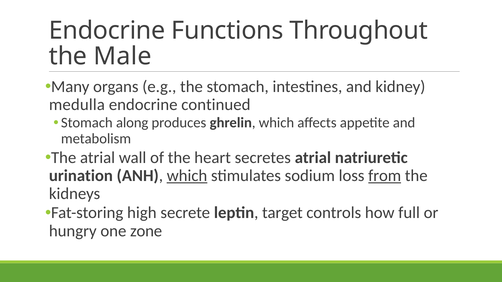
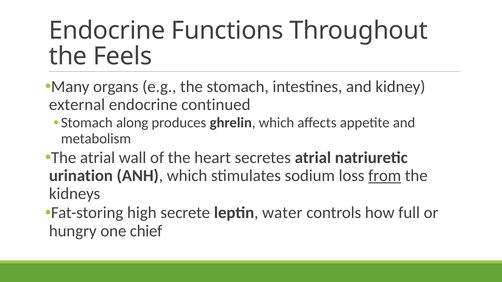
Male: Male -> Feels
medulla: medulla -> external
which at (187, 176) underline: present -> none
target: target -> water
zone: zone -> chief
